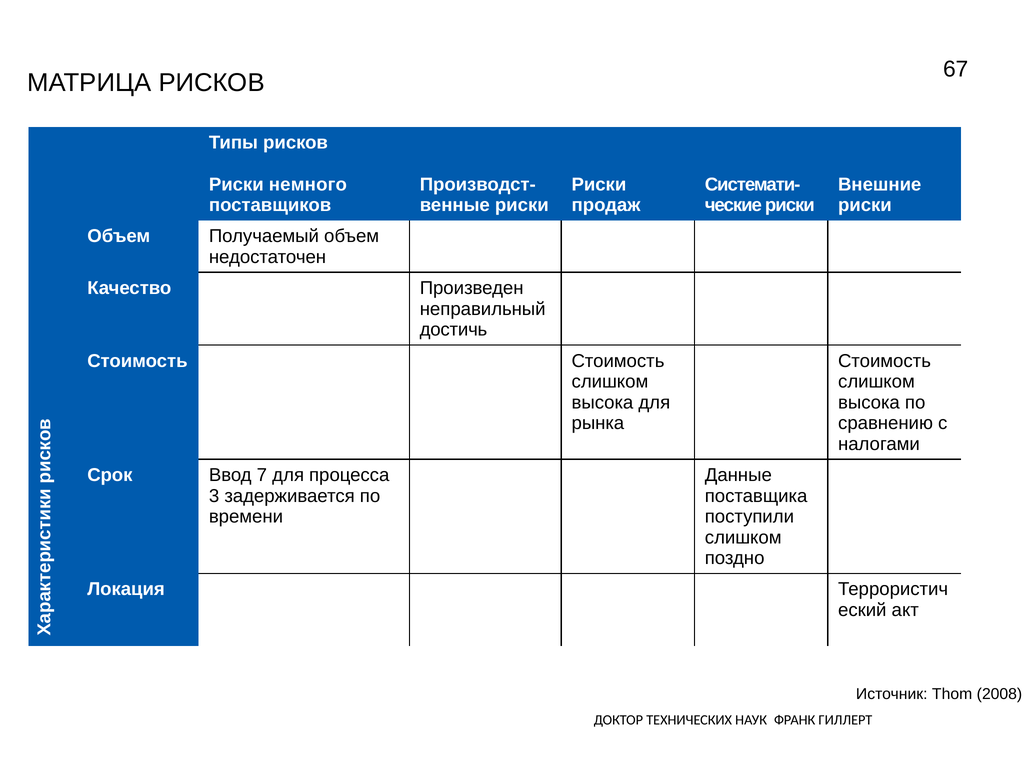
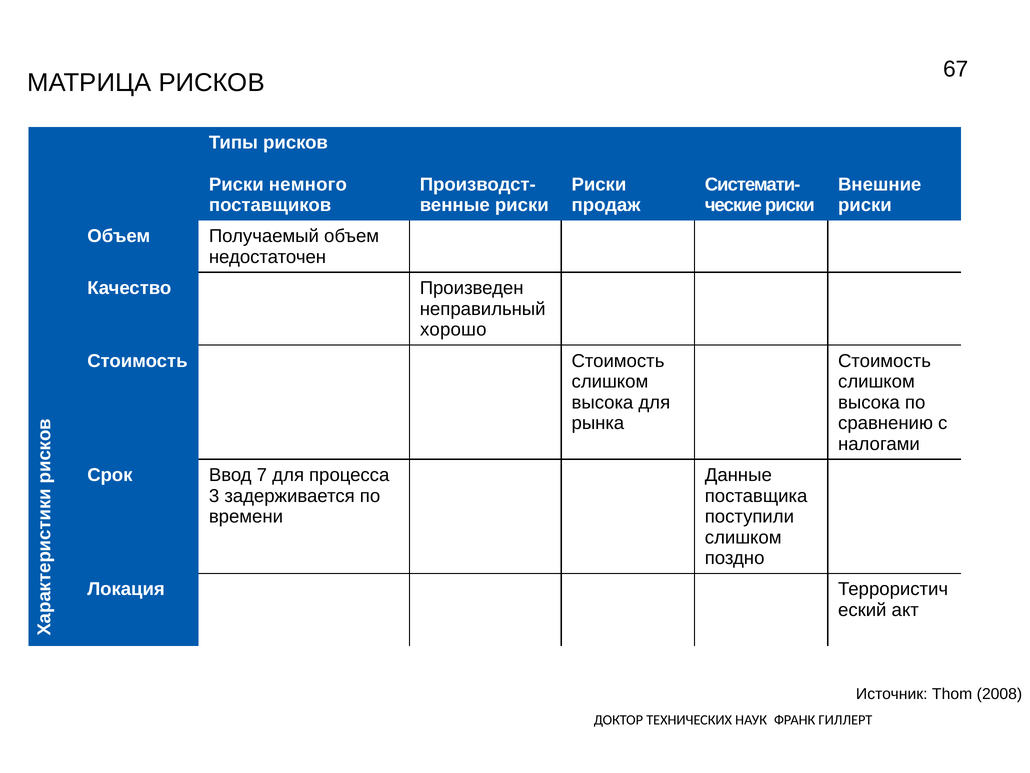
достичь: достичь -> хорошо
